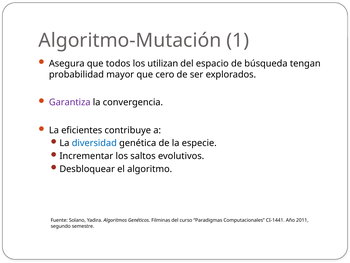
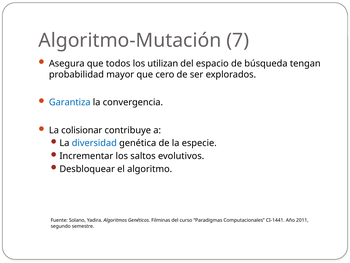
1: 1 -> 7
Garantiza colour: purple -> blue
eficientes: eficientes -> colisionar
